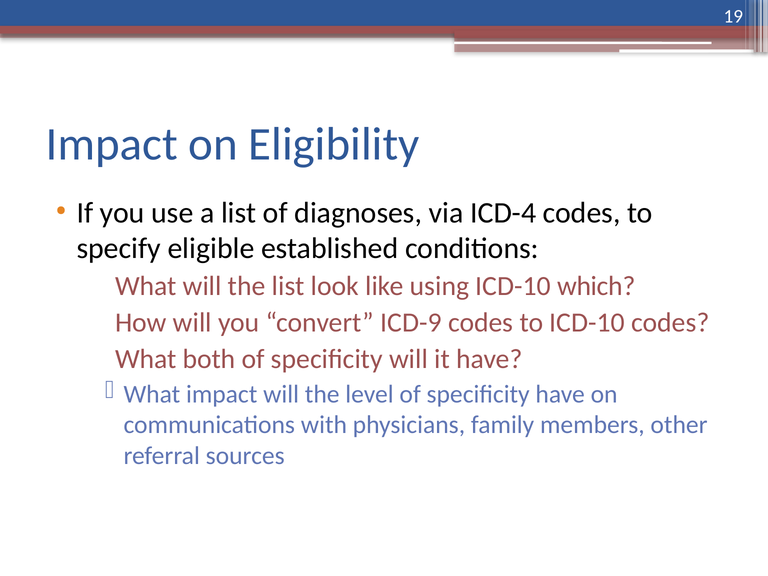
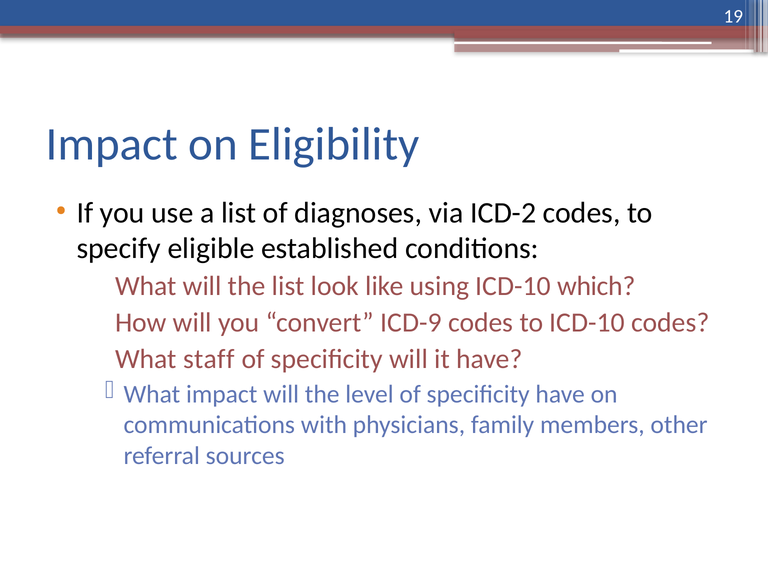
ICD-4: ICD-4 -> ICD-2
both: both -> staff
